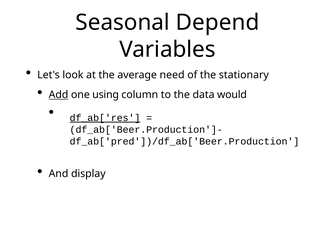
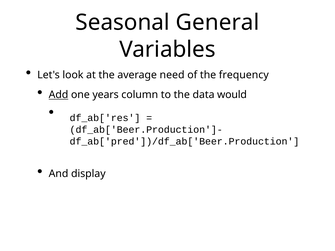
Depend: Depend -> General
stationary: stationary -> frequency
using: using -> years
df_ab['res underline: present -> none
